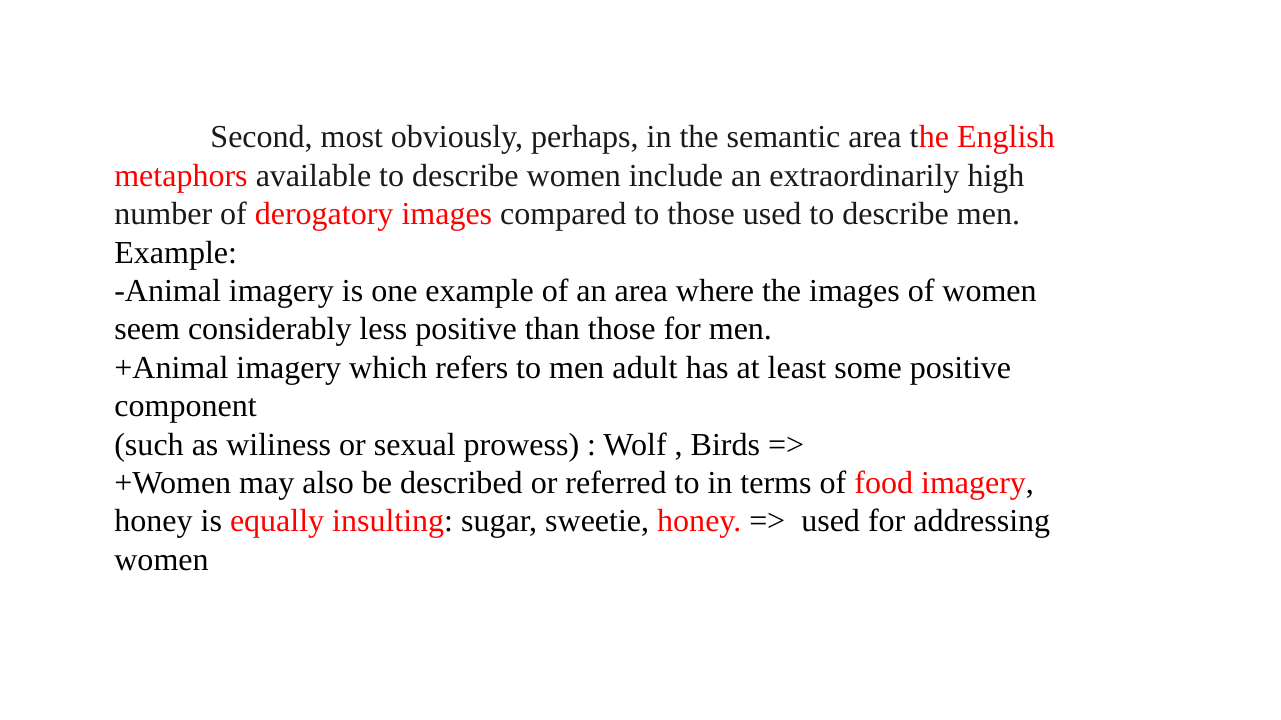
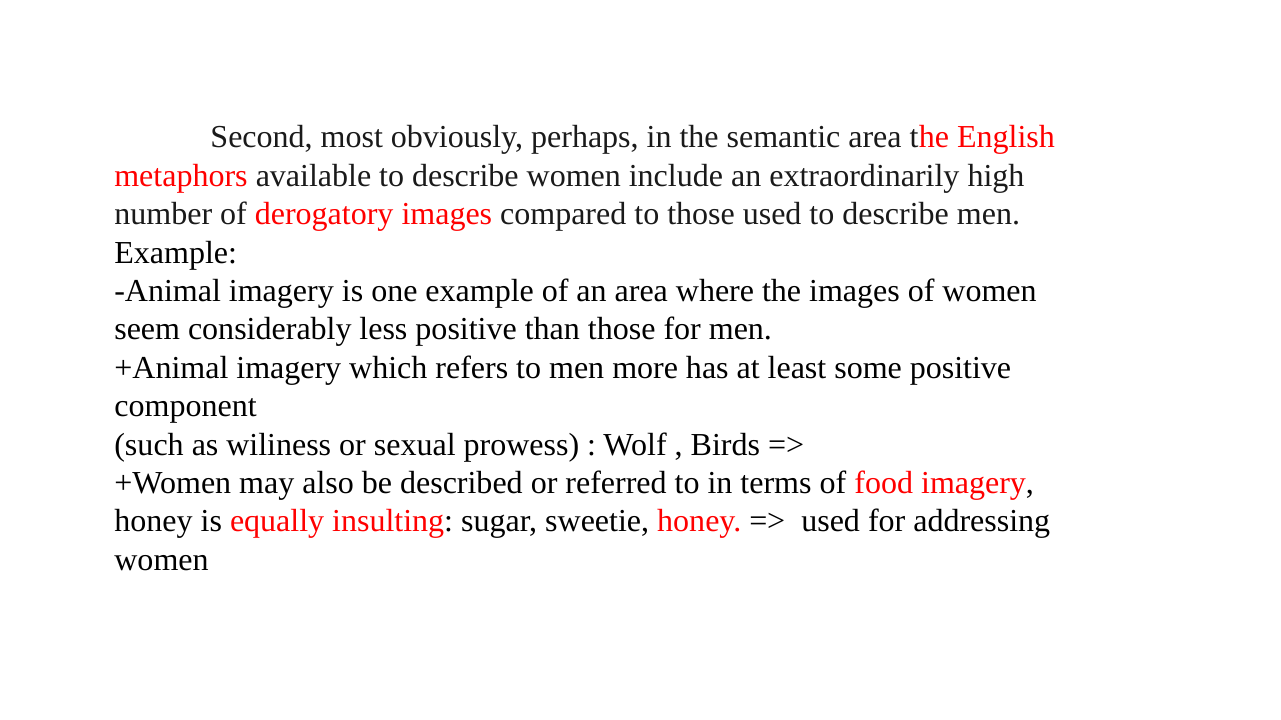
adult: adult -> more
